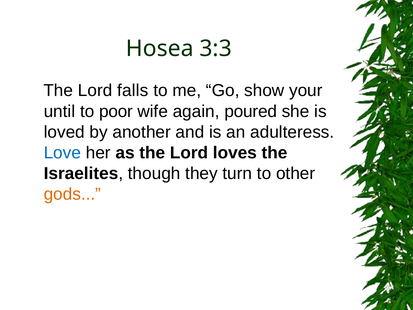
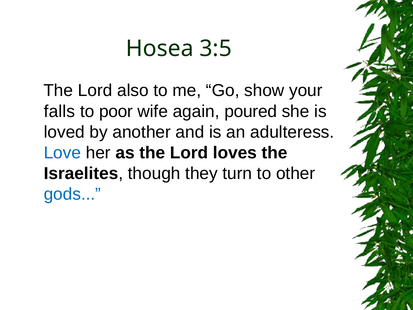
3:3: 3:3 -> 3:5
falls: falls -> also
until: until -> falls
gods colour: orange -> blue
